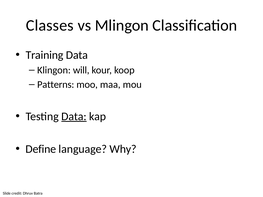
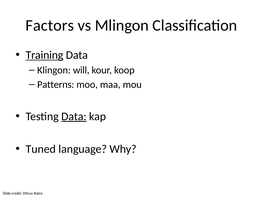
Classes: Classes -> Factors
Training underline: none -> present
Define: Define -> Tuned
